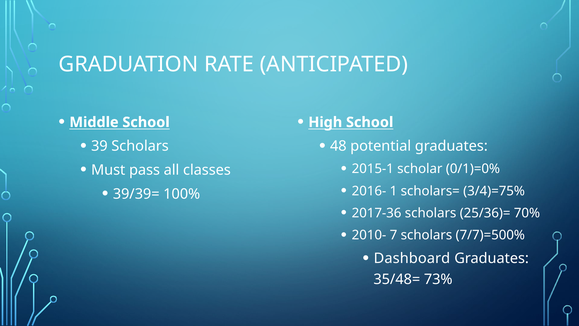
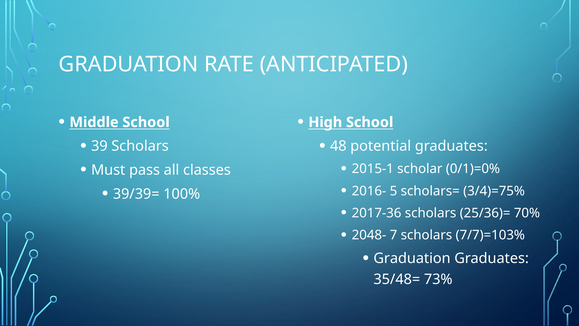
1: 1 -> 5
2010-: 2010- -> 2048-
7/7)=500%: 7/7)=500% -> 7/7)=103%
Dashboard at (412, 258): Dashboard -> Graduation
